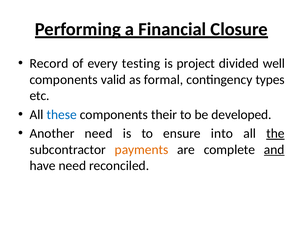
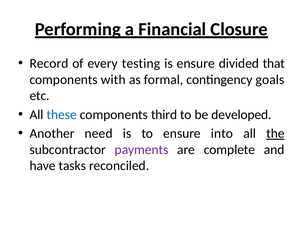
is project: project -> ensure
well: well -> that
valid: valid -> with
types: types -> goals
their: their -> third
payments colour: orange -> purple
and underline: present -> none
have need: need -> tasks
